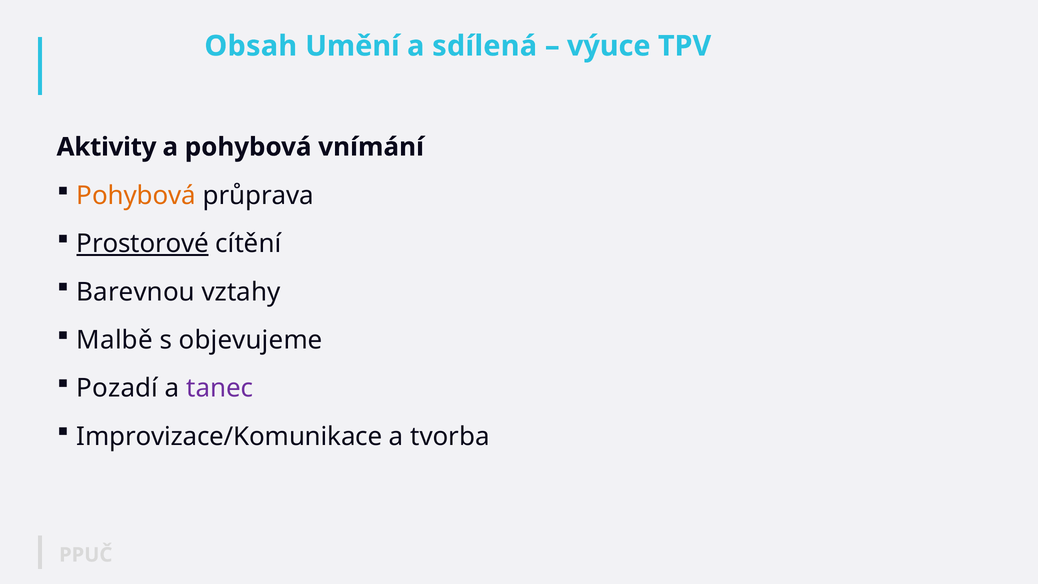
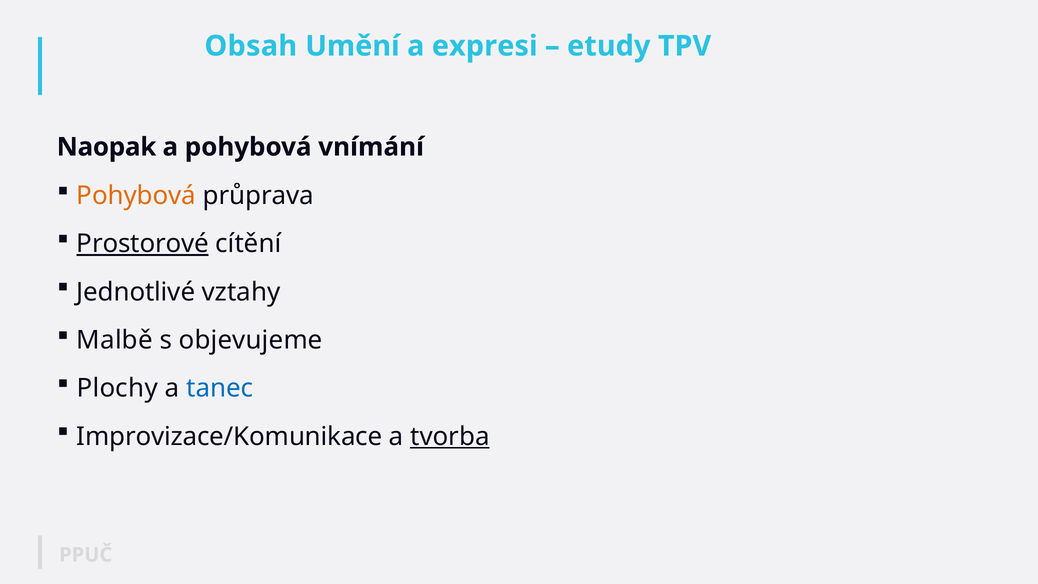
sdílená: sdílená -> expresi
výuce: výuce -> etudy
Aktivity: Aktivity -> Naopak
Barevnou: Barevnou -> Jednotlivé
Pozadí: Pozadí -> Plochy
tanec colour: purple -> blue
tvorba underline: none -> present
